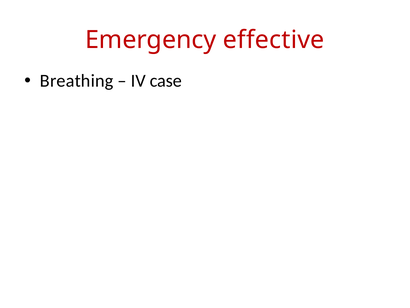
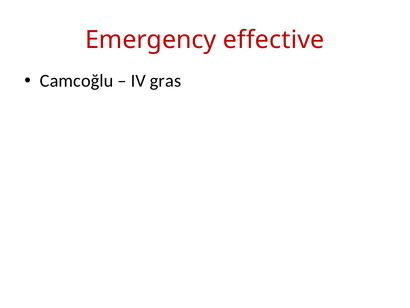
Breathing: Breathing -> Camcoğlu
case: case -> gras
